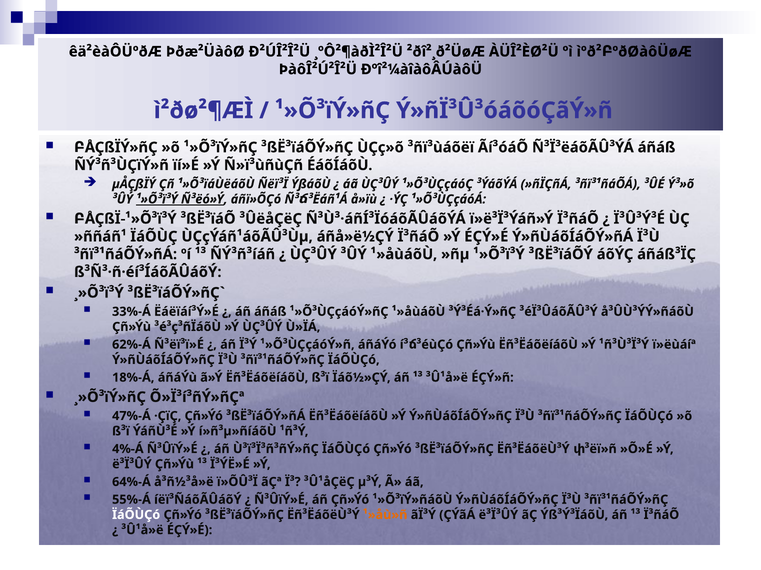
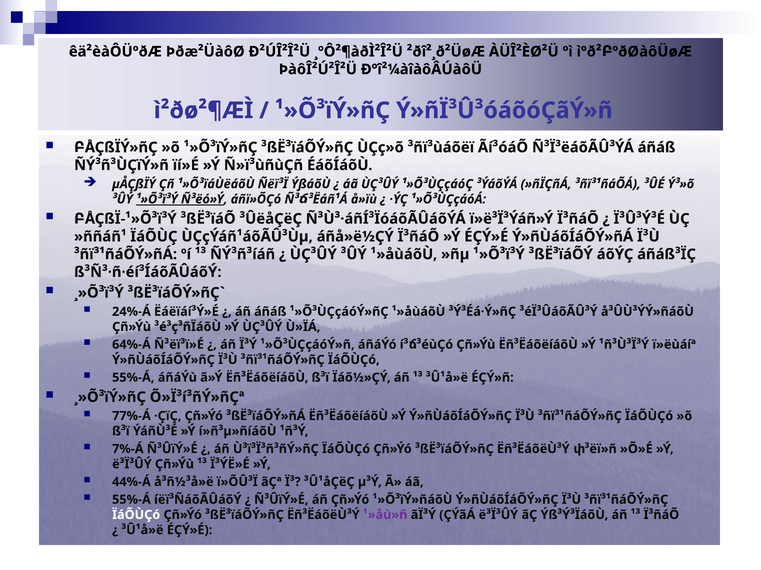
33%-Á: 33%-Á -> 24%-Á
62%-Á: 62%-Á -> 64%-Á
18%-Á at (133, 378): 18%-Á -> 55%-Á
47%-Á: 47%-Á -> 77%-Á
4%-Á: 4%-Á -> 7%-Á
64%-Á: 64%-Á -> 44%-Á
¹»åù»ñ colour: orange -> purple
